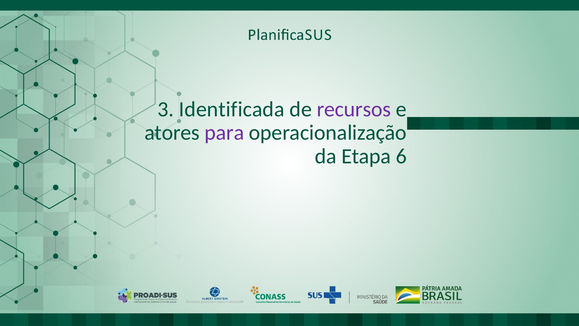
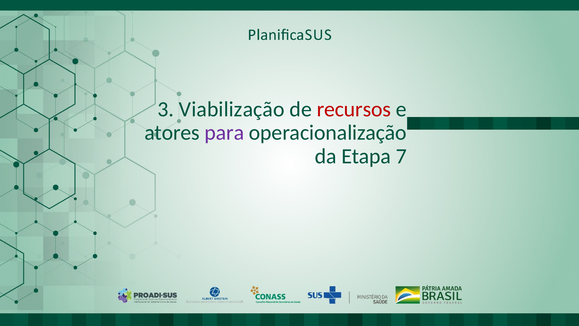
Identificada: Identificada -> Viabilização
recursos colour: purple -> red
6: 6 -> 7
